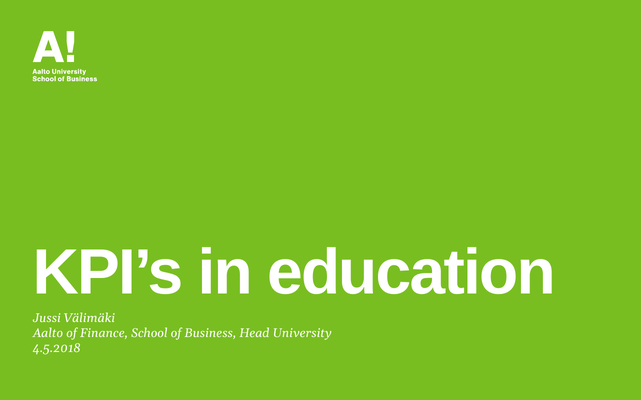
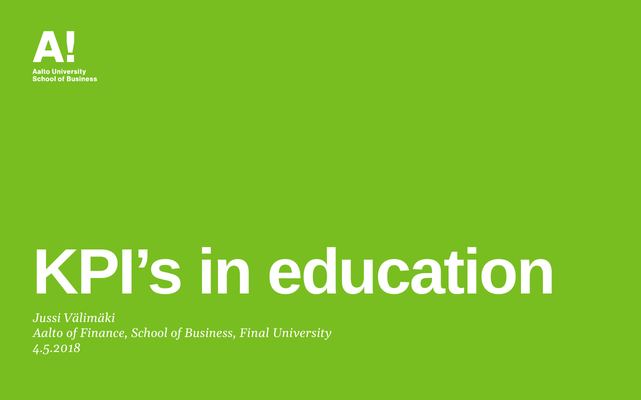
Head: Head -> Final
